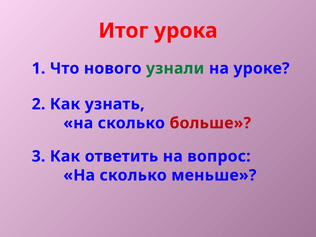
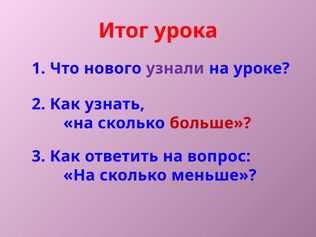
узнали colour: green -> purple
